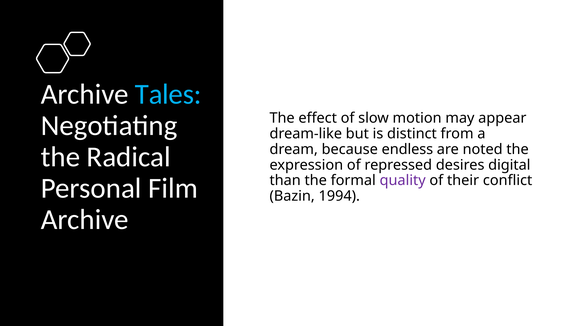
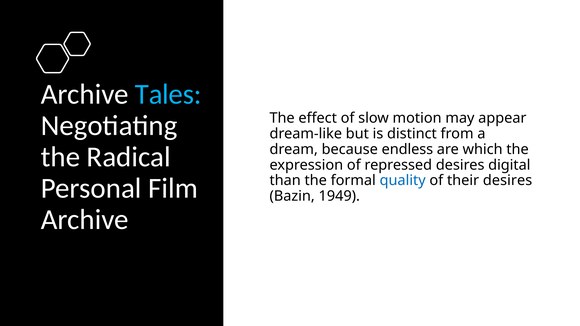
noted: noted -> which
quality colour: purple -> blue
their conflict: conflict -> desires
1994: 1994 -> 1949
